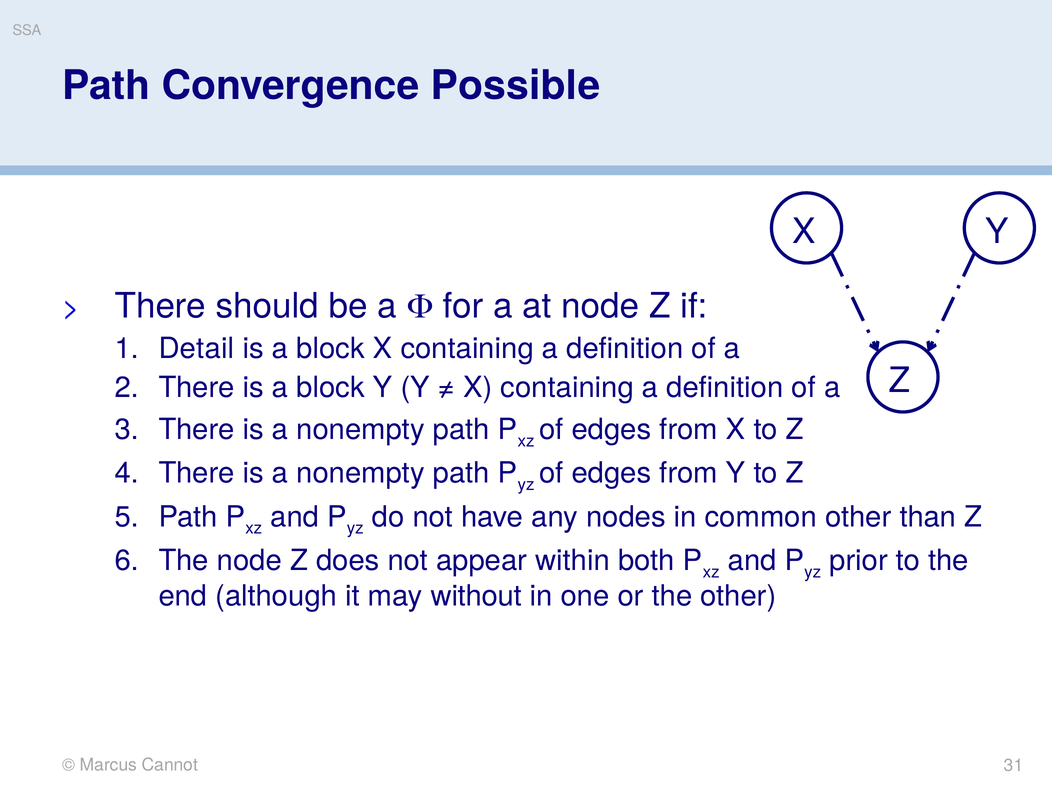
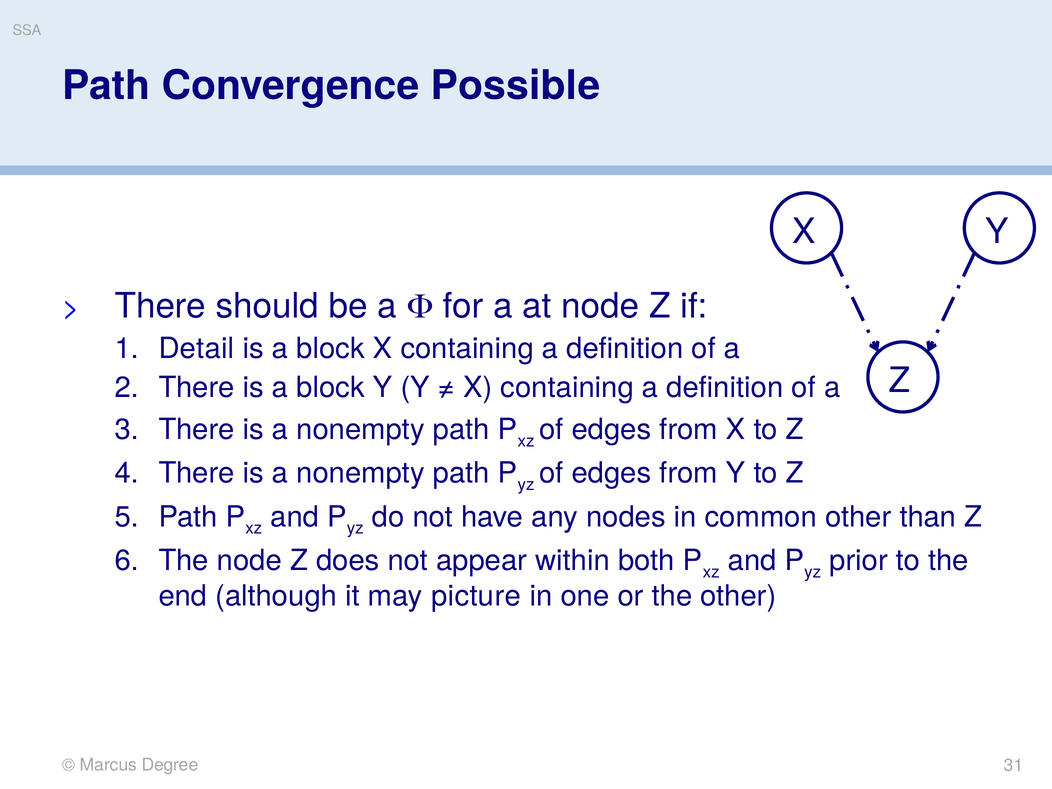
without: without -> picture
Cannot: Cannot -> Degree
